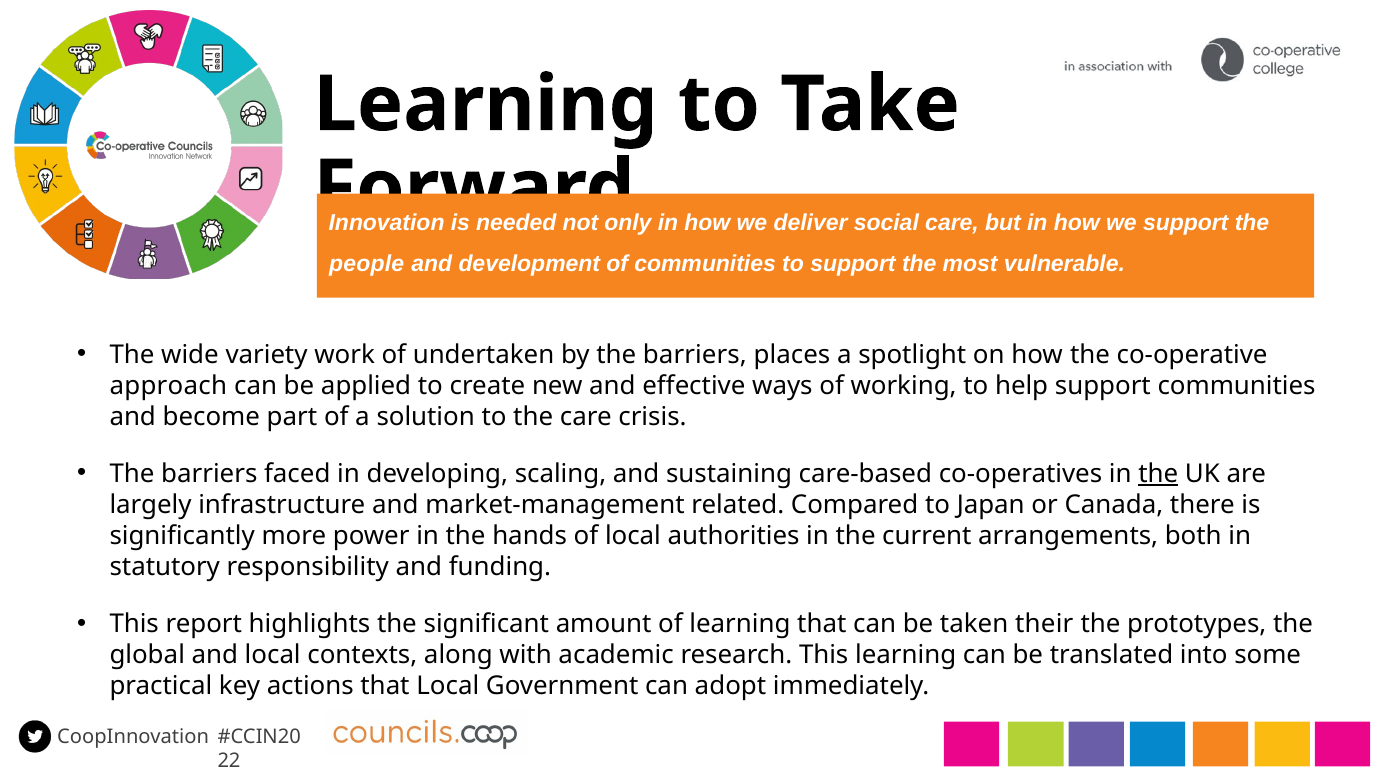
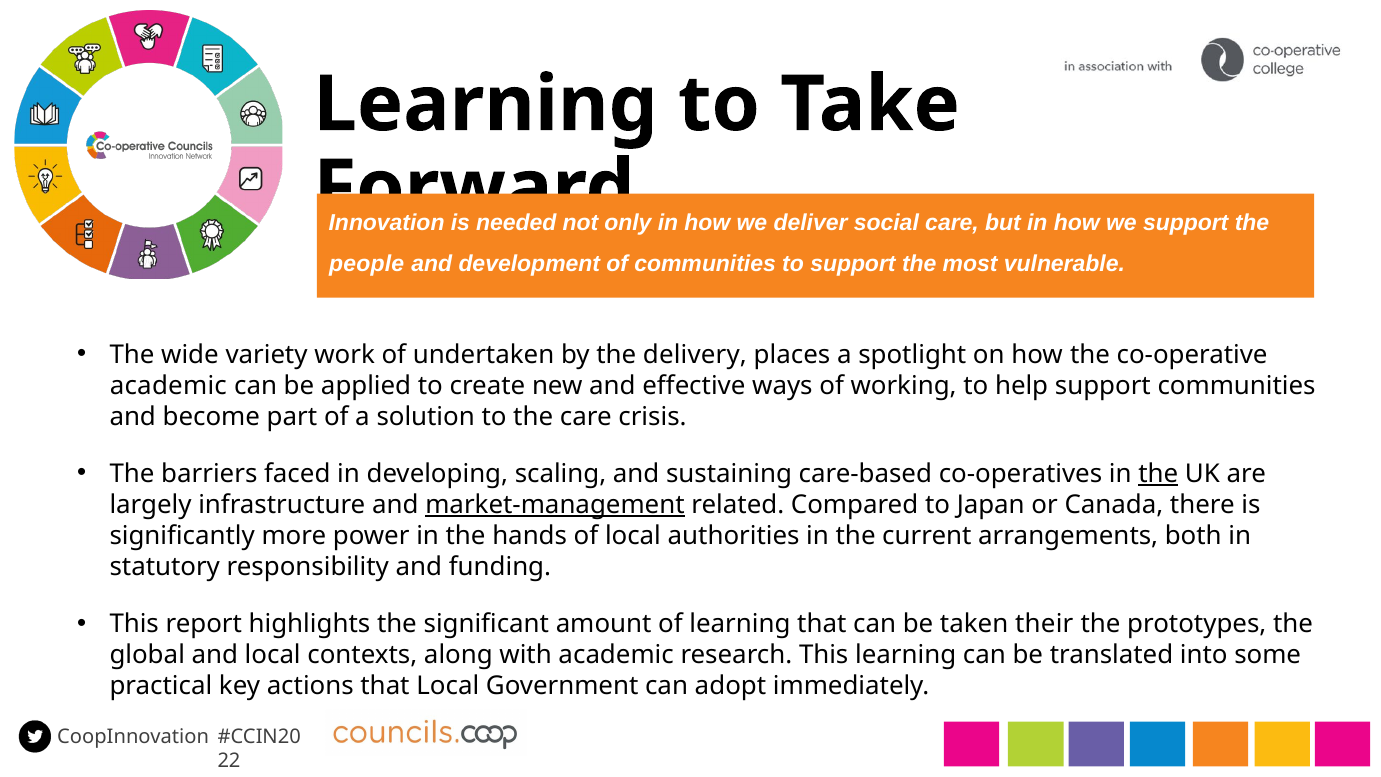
by the barriers: barriers -> delivery
approach at (168, 386): approach -> academic
market-management underline: none -> present
